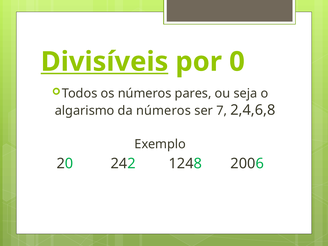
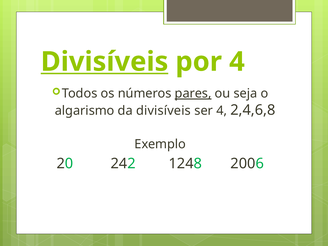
por 0: 0 -> 4
pares underline: none -> present
da números: números -> divisíveis
ser 7: 7 -> 4
